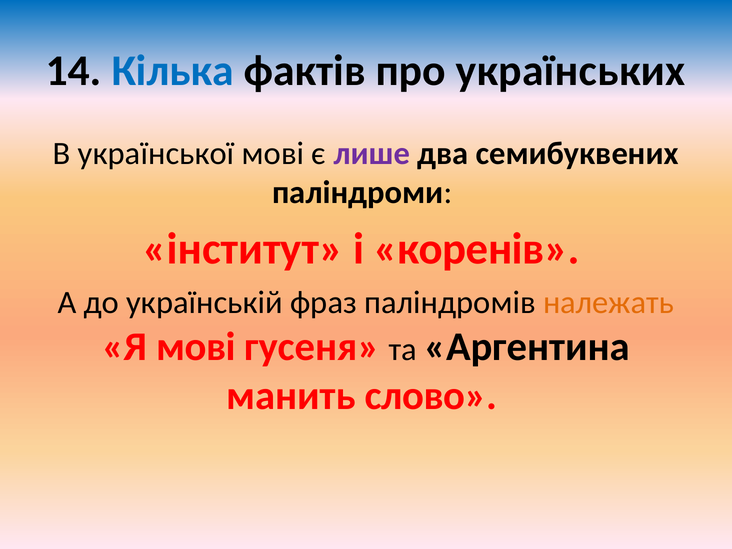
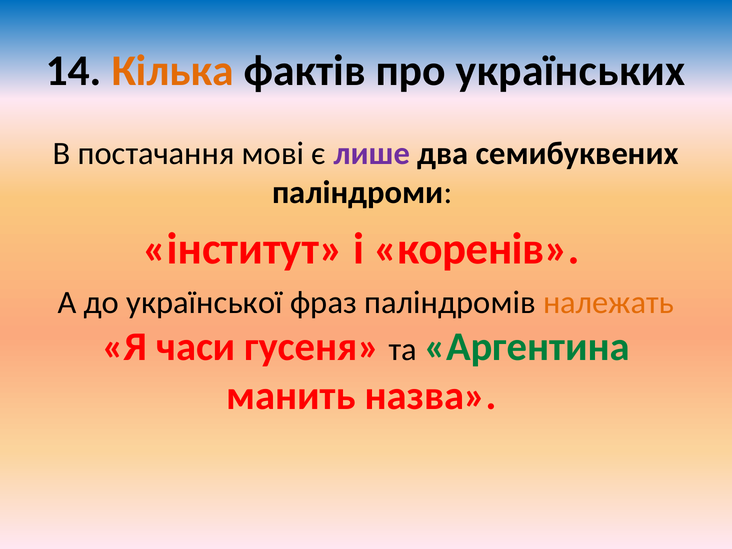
Кілька colour: blue -> orange
української: української -> постачання
українській: українській -> української
Я мові: мові -> часи
Аргентина colour: black -> green
слово: слово -> назва
